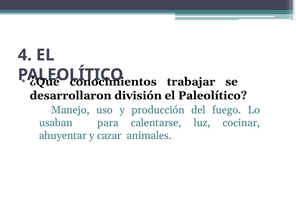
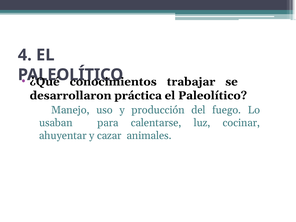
división: división -> práctica
